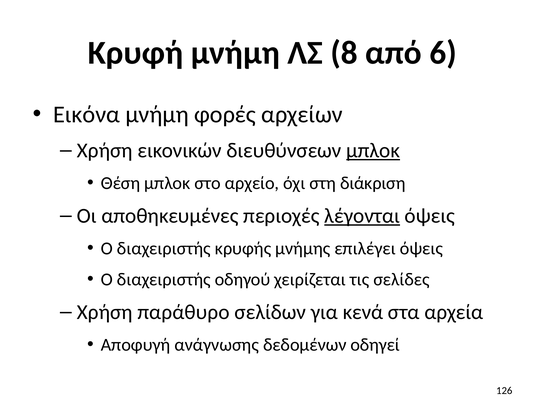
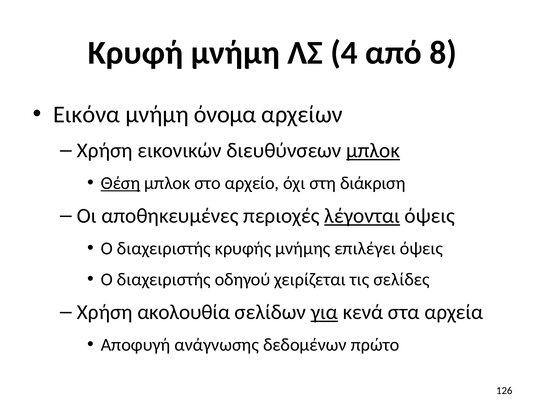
8: 8 -> 4
6: 6 -> 8
φορές: φορές -> όνομα
Θέση underline: none -> present
παράθυρο: παράθυρο -> ακολουθία
για underline: none -> present
οδηγεί: οδηγεί -> πρώτο
